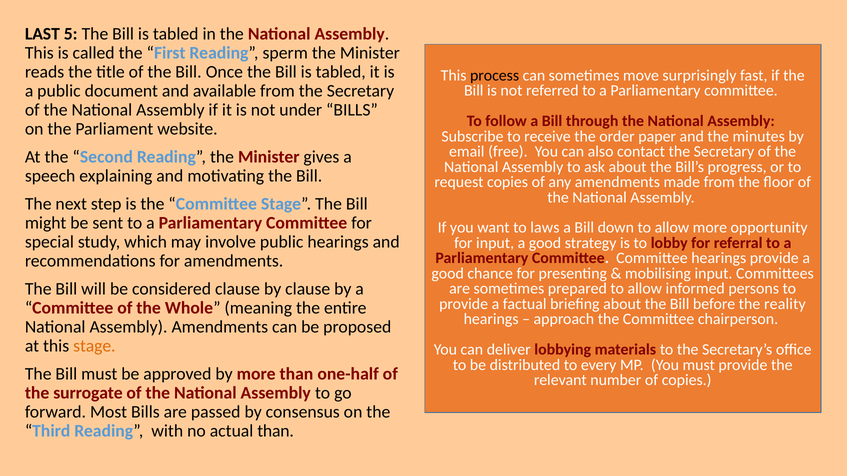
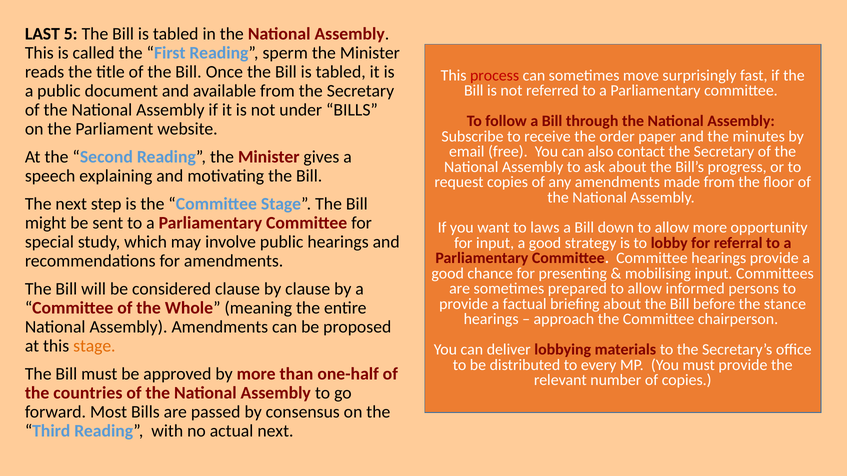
process colour: black -> red
reality: reality -> stance
surrogate: surrogate -> countries
actual than: than -> next
